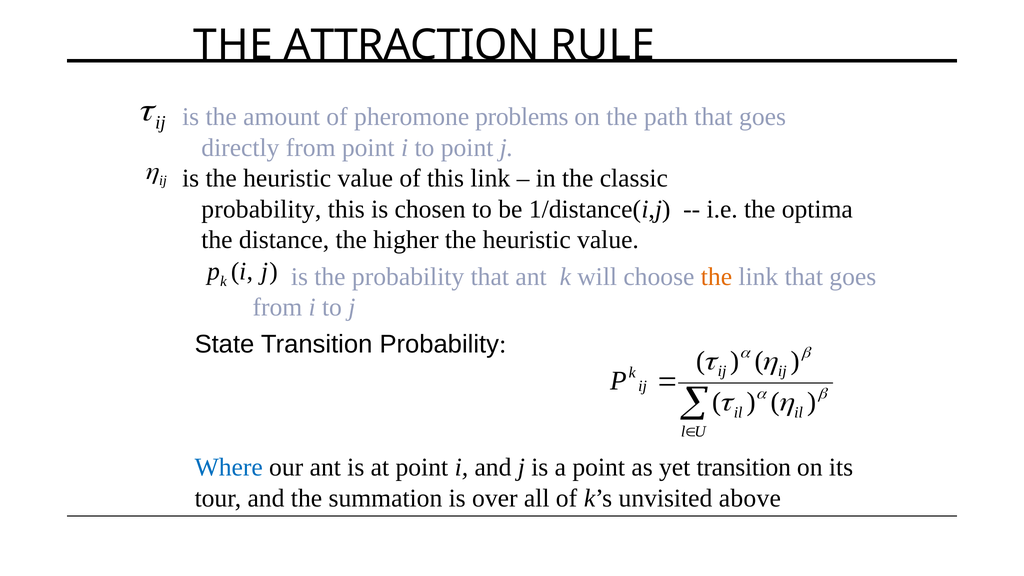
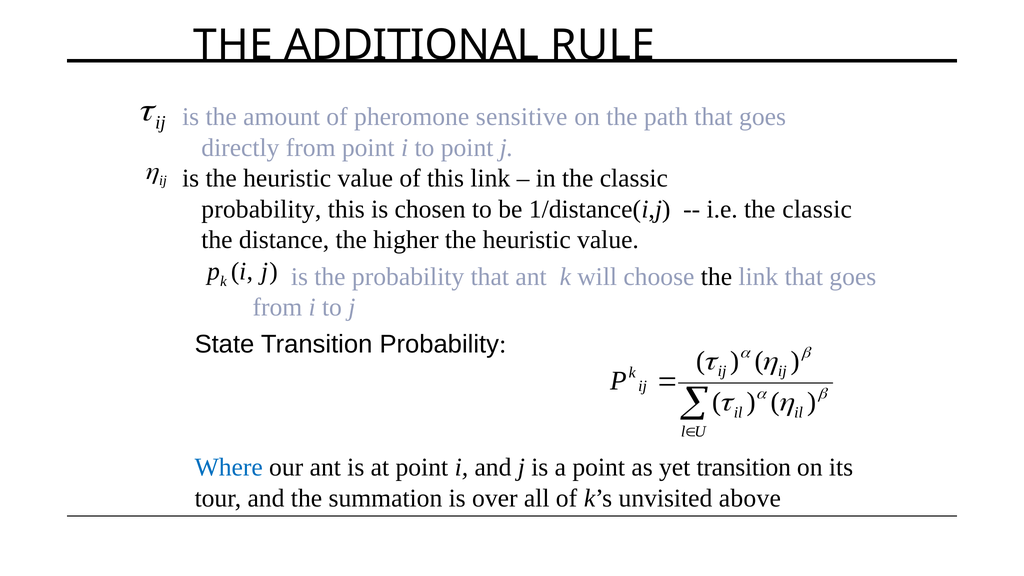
ATTRACTION: ATTRACTION -> ADDITIONAL
problems: problems -> sensitive
i.e the optima: optima -> classic
the at (716, 277) colour: orange -> black
